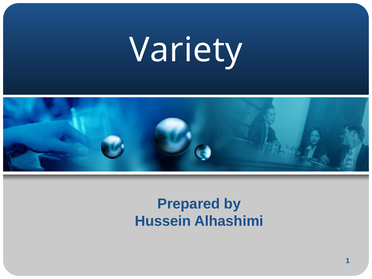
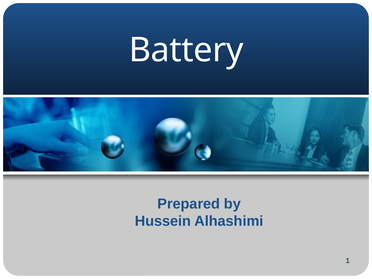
Variety: Variety -> Battery
